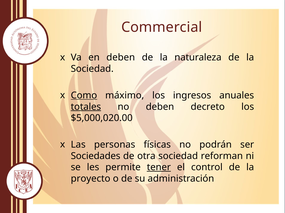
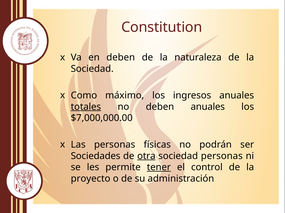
Commercial: Commercial -> Constitution
Como underline: present -> none
deben decreto: decreto -> anuales
$5,000,020.00: $5,000,020.00 -> $7,000,000.00
otra underline: none -> present
sociedad reforman: reforman -> personas
